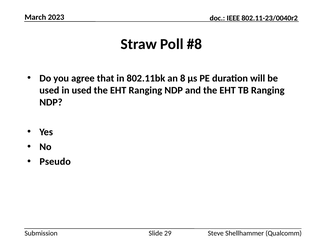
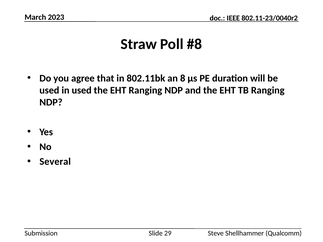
Pseudo: Pseudo -> Several
